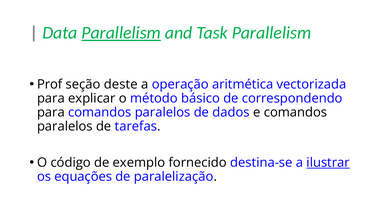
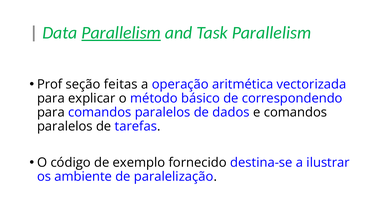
deste: deste -> feitas
ilustrar underline: present -> none
equações: equações -> ambiente
